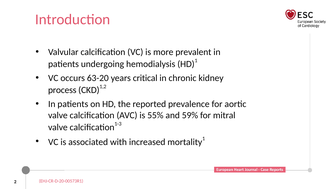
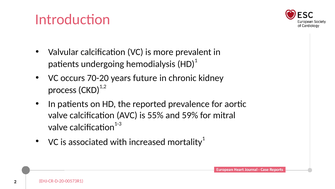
63-20: 63-20 -> 70-20
critical: critical -> future
